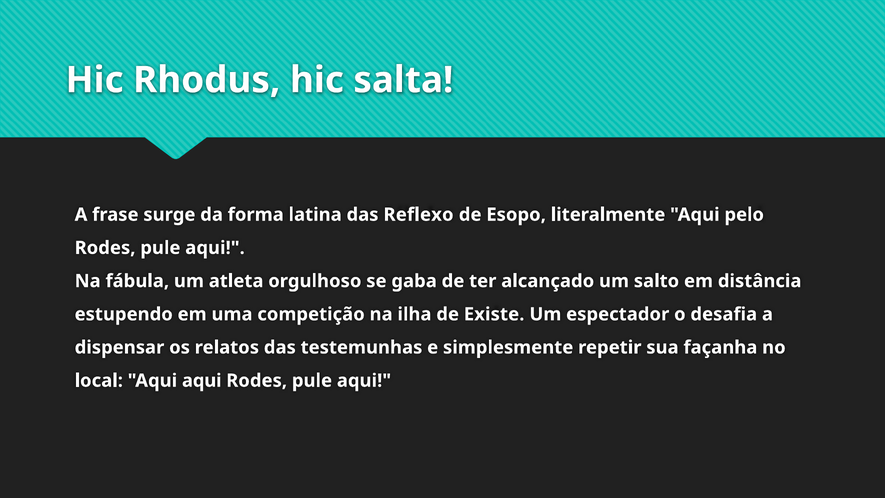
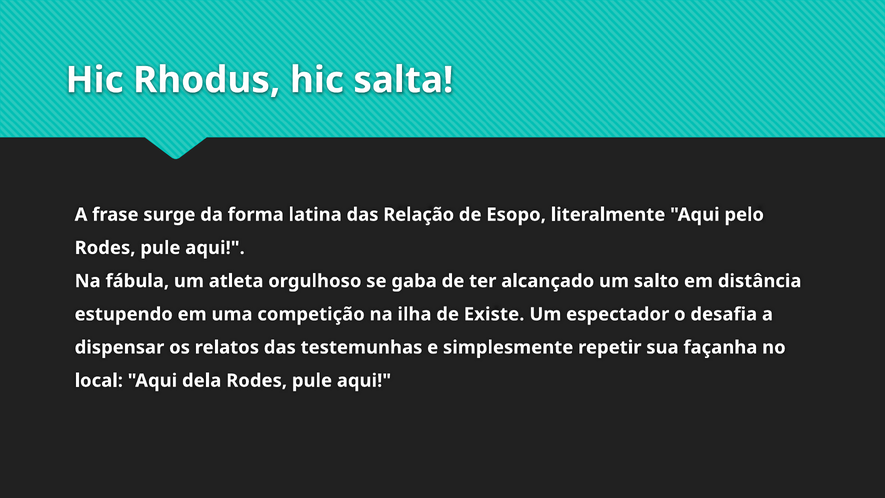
Reflexo: Reflexo -> Relação
Aqui aqui: aqui -> dela
